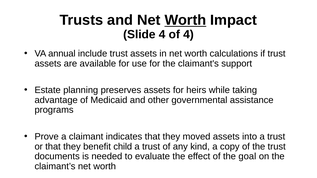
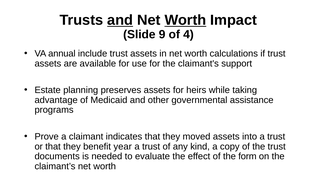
and at (120, 20) underline: none -> present
Slide 4: 4 -> 9
child: child -> year
goal: goal -> form
